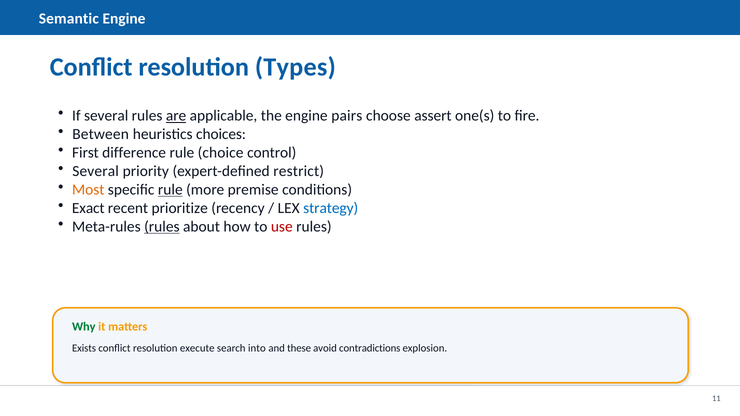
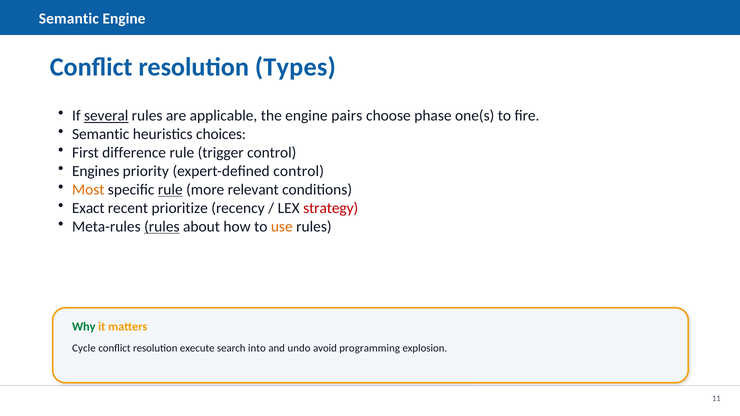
several at (106, 116) underline: none -> present
are underline: present -> none
assert: assert -> phase
Between at (101, 134): Between -> Semantic
choice: choice -> trigger
Several at (96, 171): Several -> Engines
expert-defined restrict: restrict -> control
premise: premise -> relevant
strategy colour: blue -> red
use colour: red -> orange
Exists: Exists -> Cycle
these: these -> undo
contradictions: contradictions -> programming
